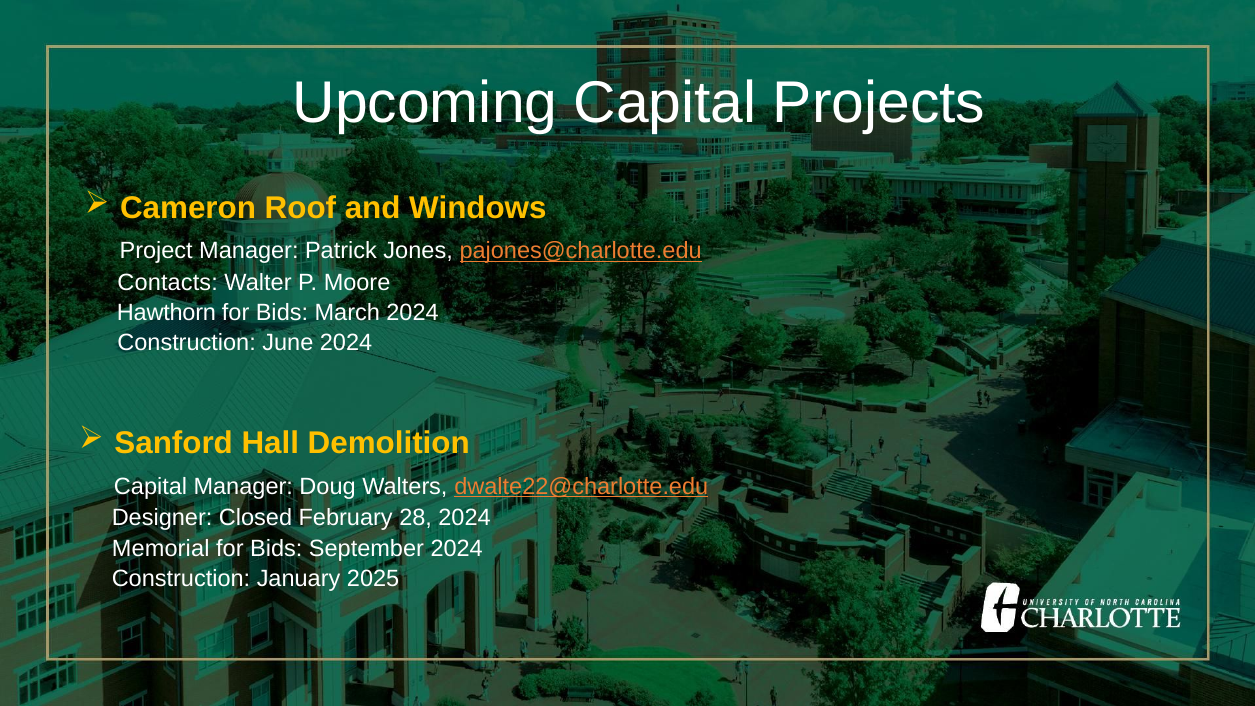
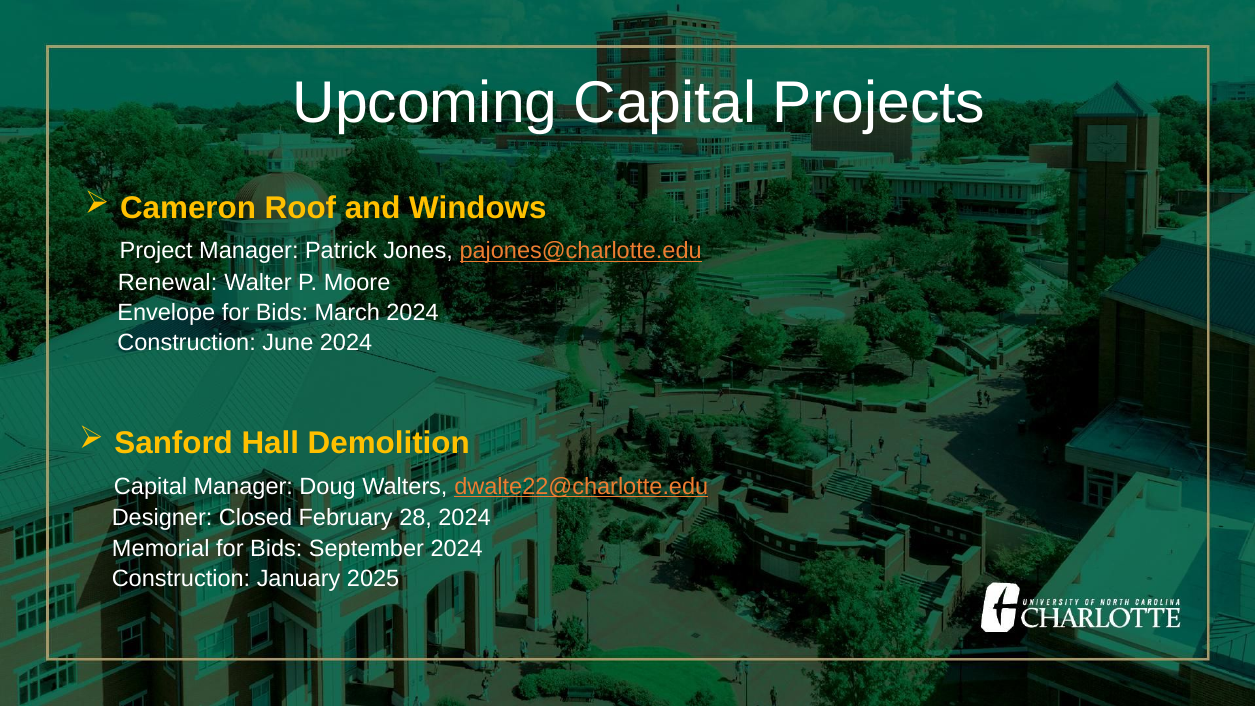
Contacts: Contacts -> Renewal
Hawthorn: Hawthorn -> Envelope
